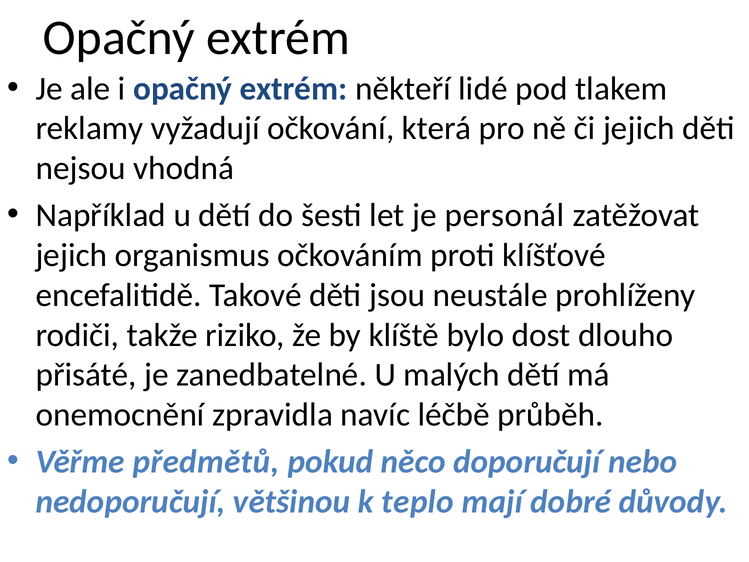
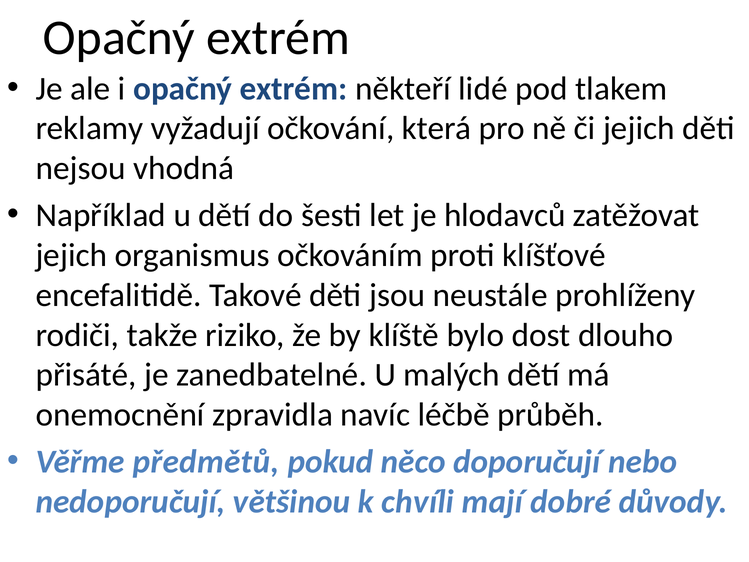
personál: personál -> hlodavců
teplo: teplo -> chvíli
